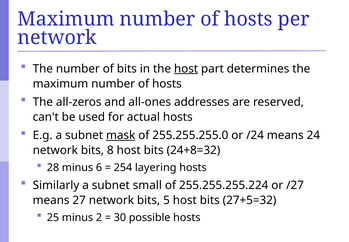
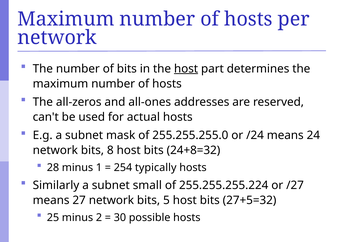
mask underline: present -> none
6: 6 -> 1
layering: layering -> typically
